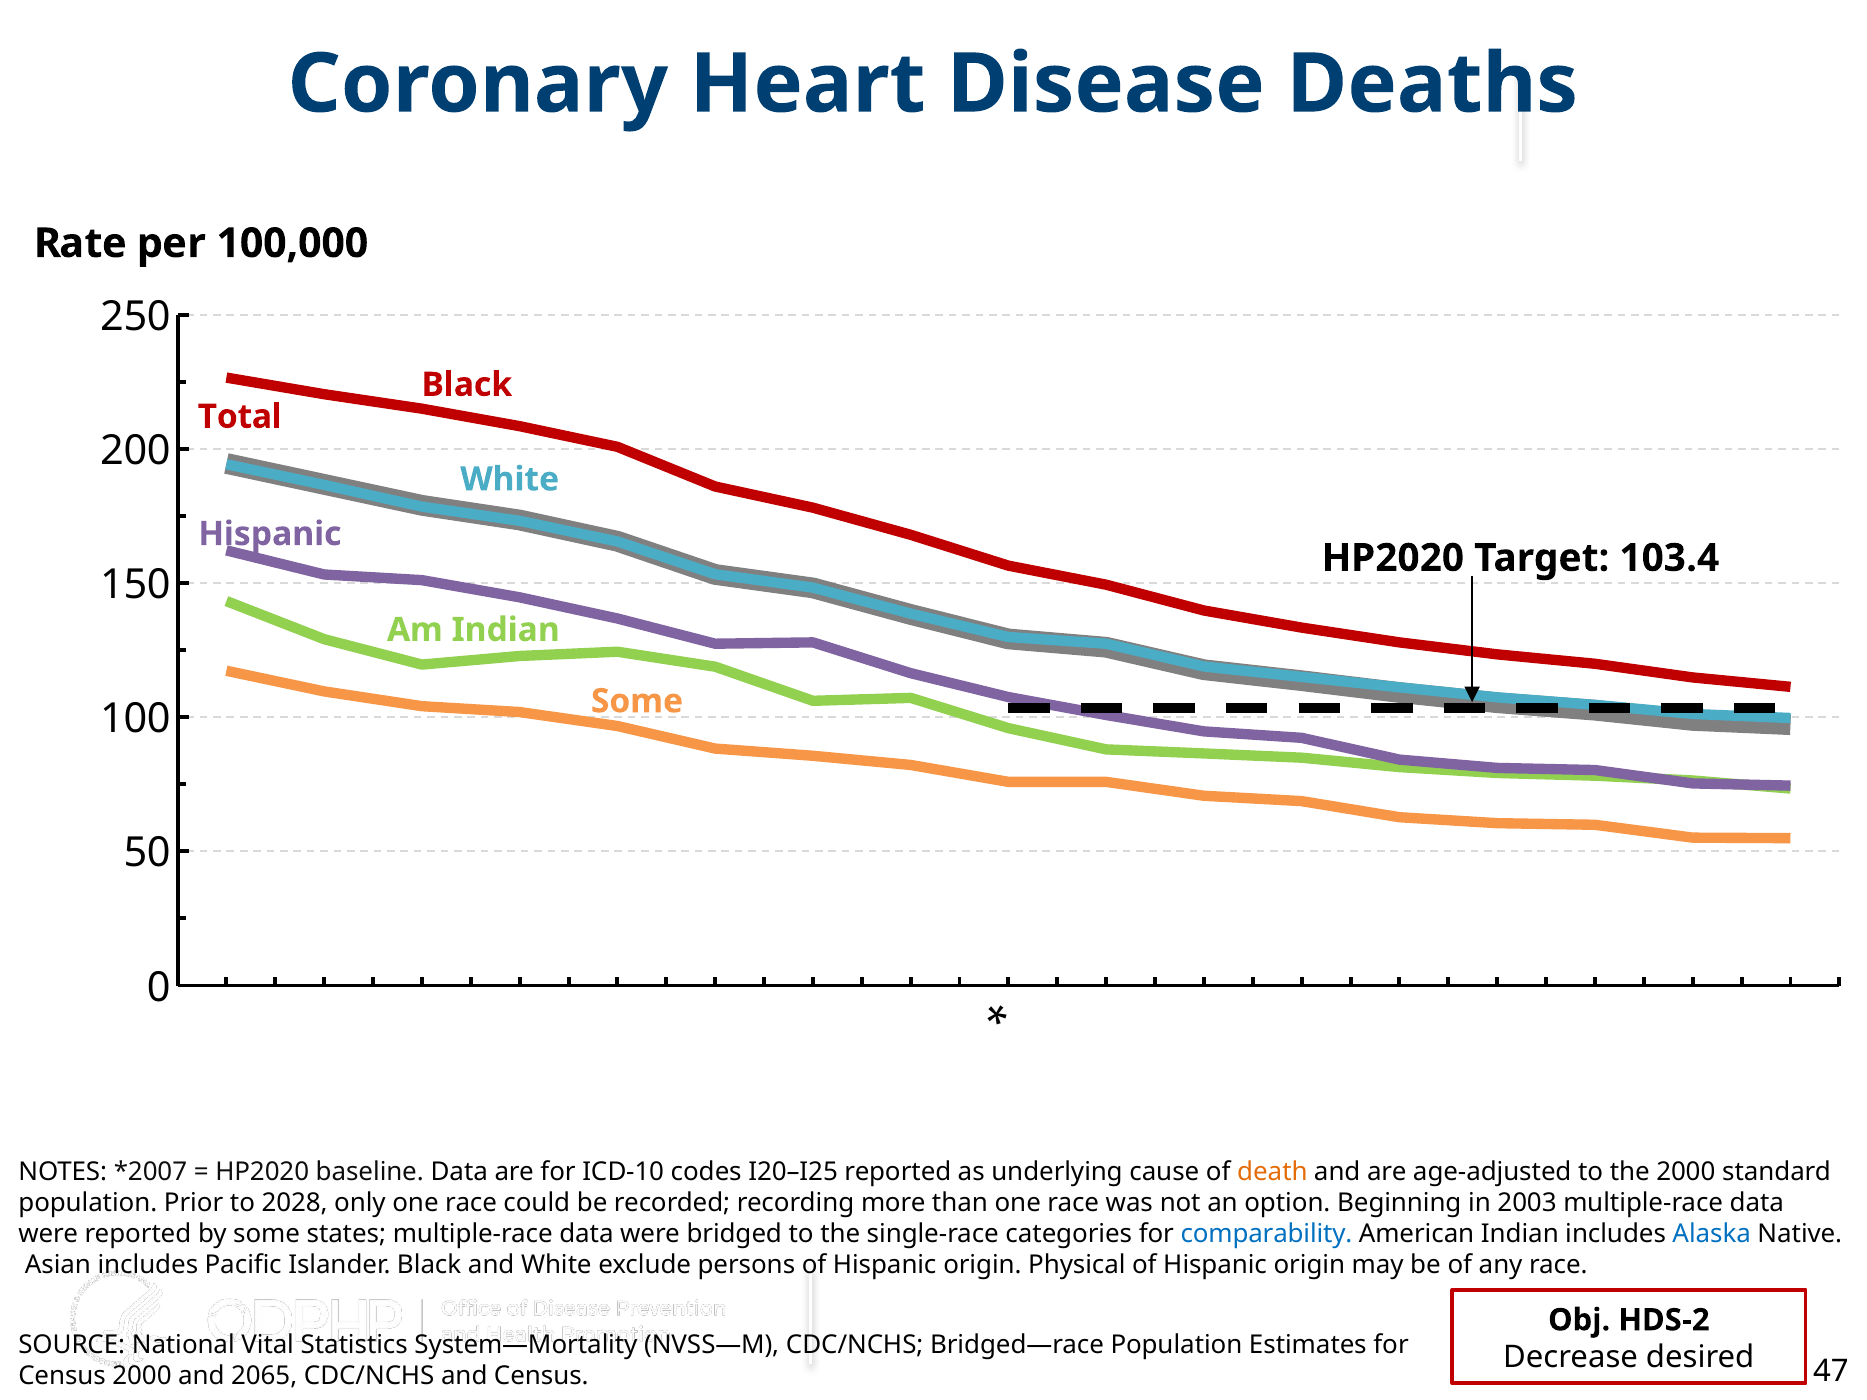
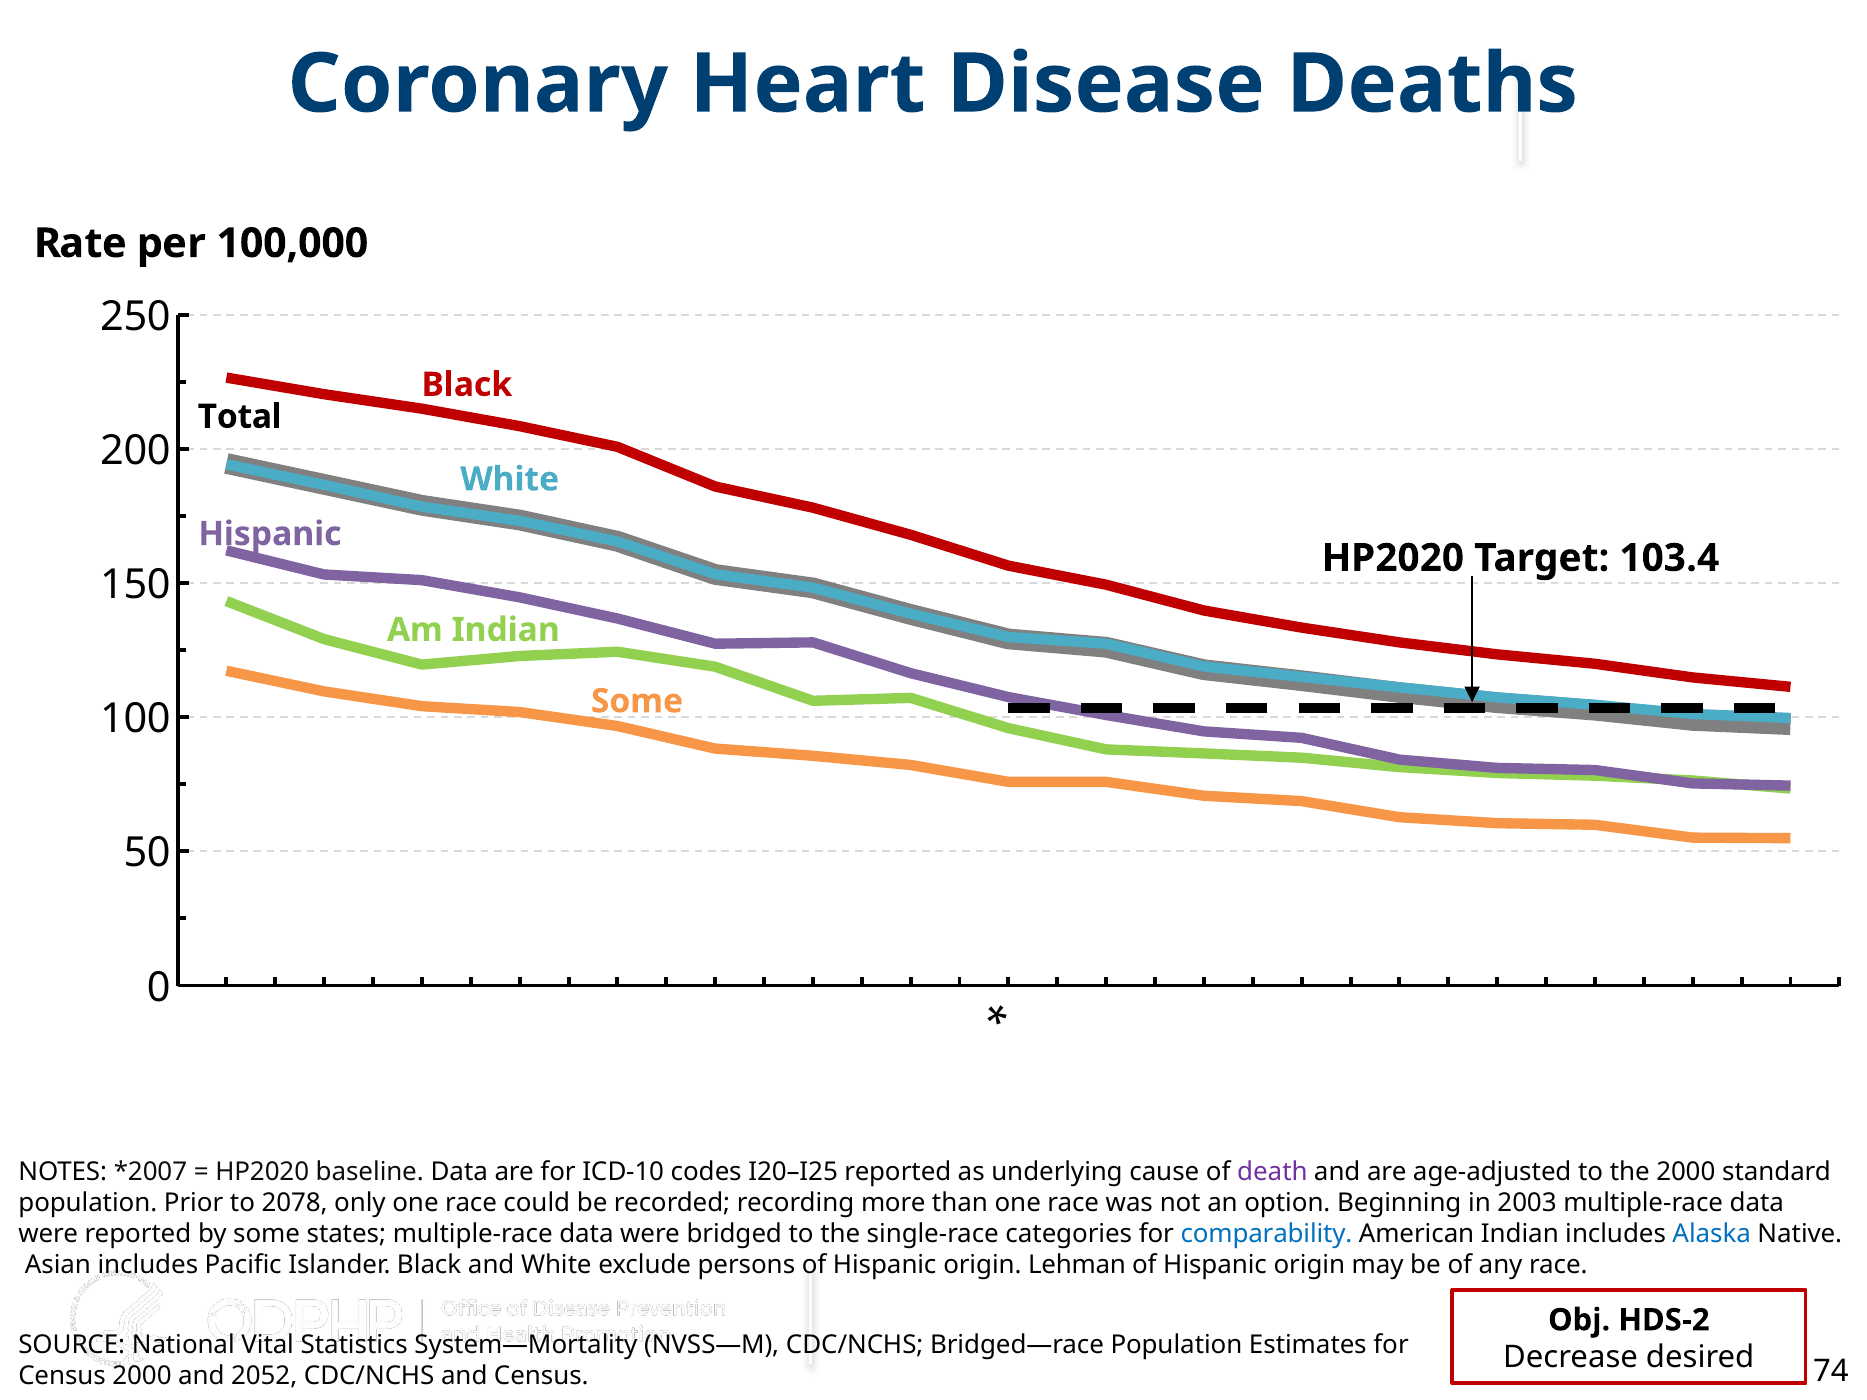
Total colour: red -> black
death colour: orange -> purple
2028: 2028 -> 2078
Physical: Physical -> Lehman
47: 47 -> 74
2065: 2065 -> 2052
